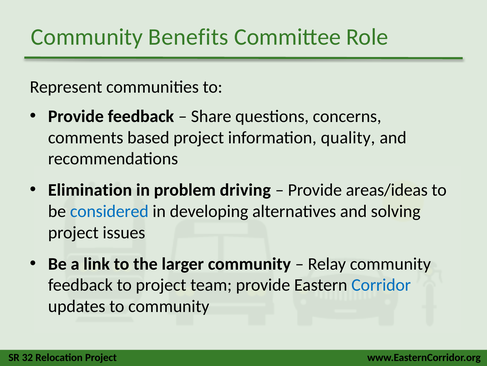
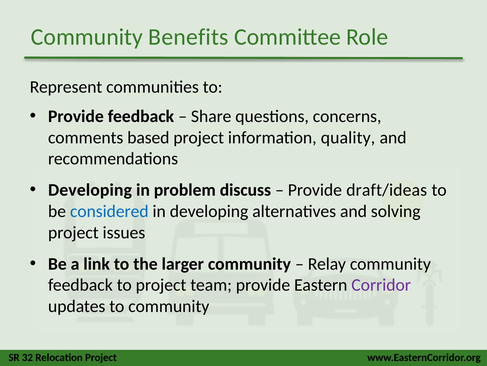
Elimination at (90, 190): Elimination -> Developing
driving: driving -> discuss
areas/ideas: areas/ideas -> draft/ideas
Corridor colour: blue -> purple
